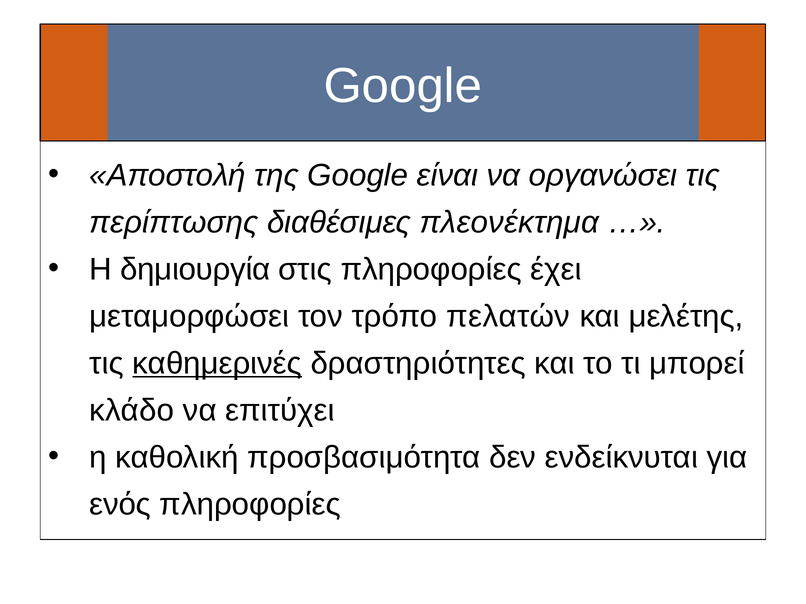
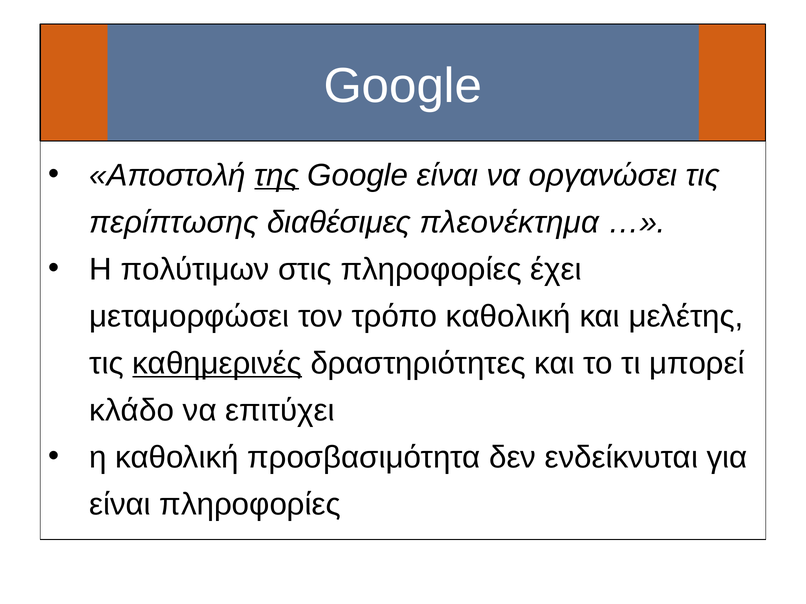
της underline: none -> present
δημιουργία: δημιουργία -> πολύτιμων
τρόπο πελατών: πελατών -> καθολική
ενός at (120, 505): ενός -> είναι
